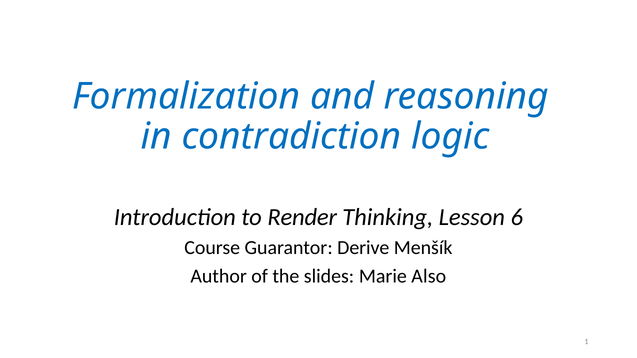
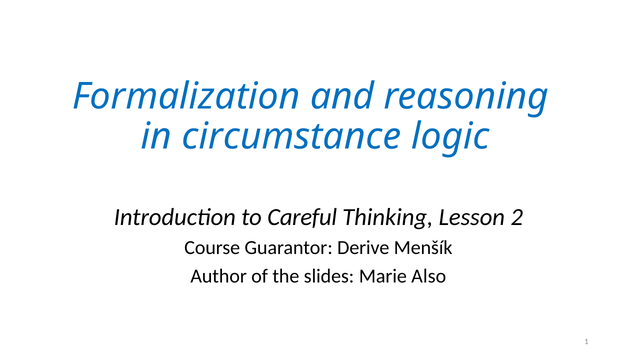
contradiction: contradiction -> circumstance
Render: Render -> Careful
6: 6 -> 2
